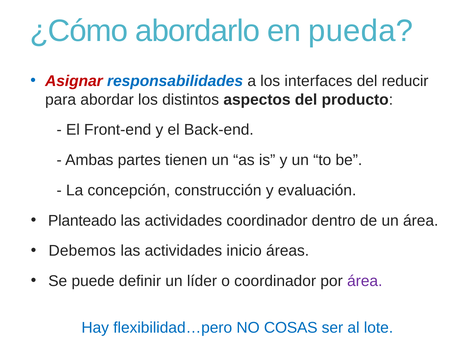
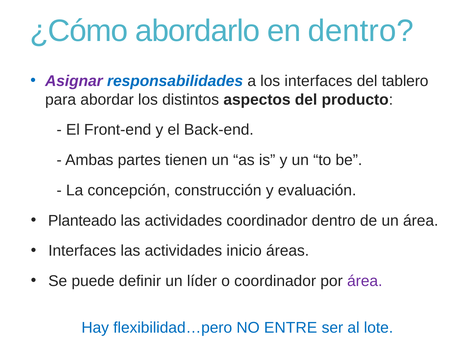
en pueda: pueda -> dentro
Asignar colour: red -> purple
reducir: reducir -> tablero
Debemos at (82, 251): Debemos -> Interfaces
COSAS: COSAS -> ENTRE
